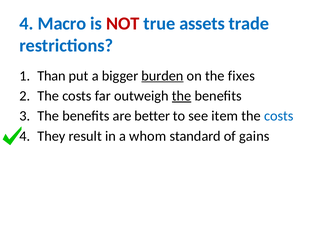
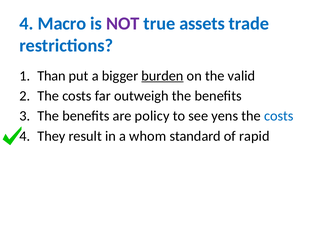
NOT colour: red -> purple
fixes: fixes -> valid
the at (182, 96) underline: present -> none
better: better -> policy
item: item -> yens
gains: gains -> rapid
